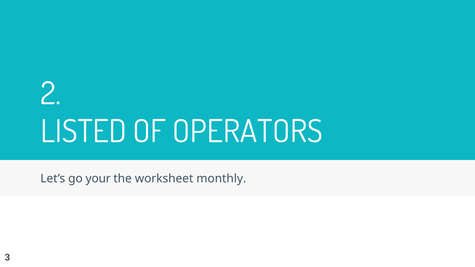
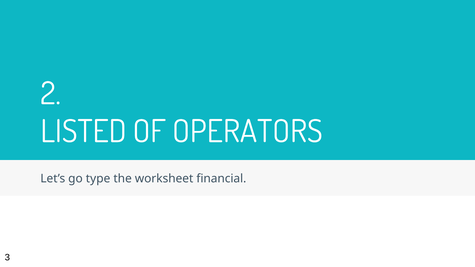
your: your -> type
monthly: monthly -> financial
